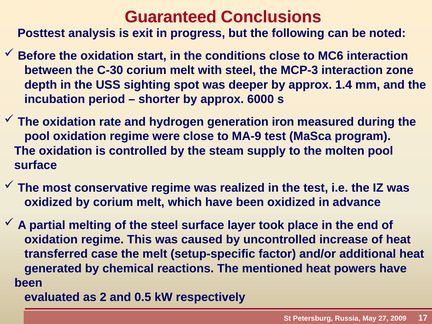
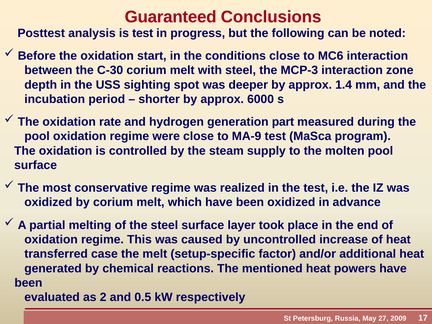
is exit: exit -> test
iron: iron -> part
